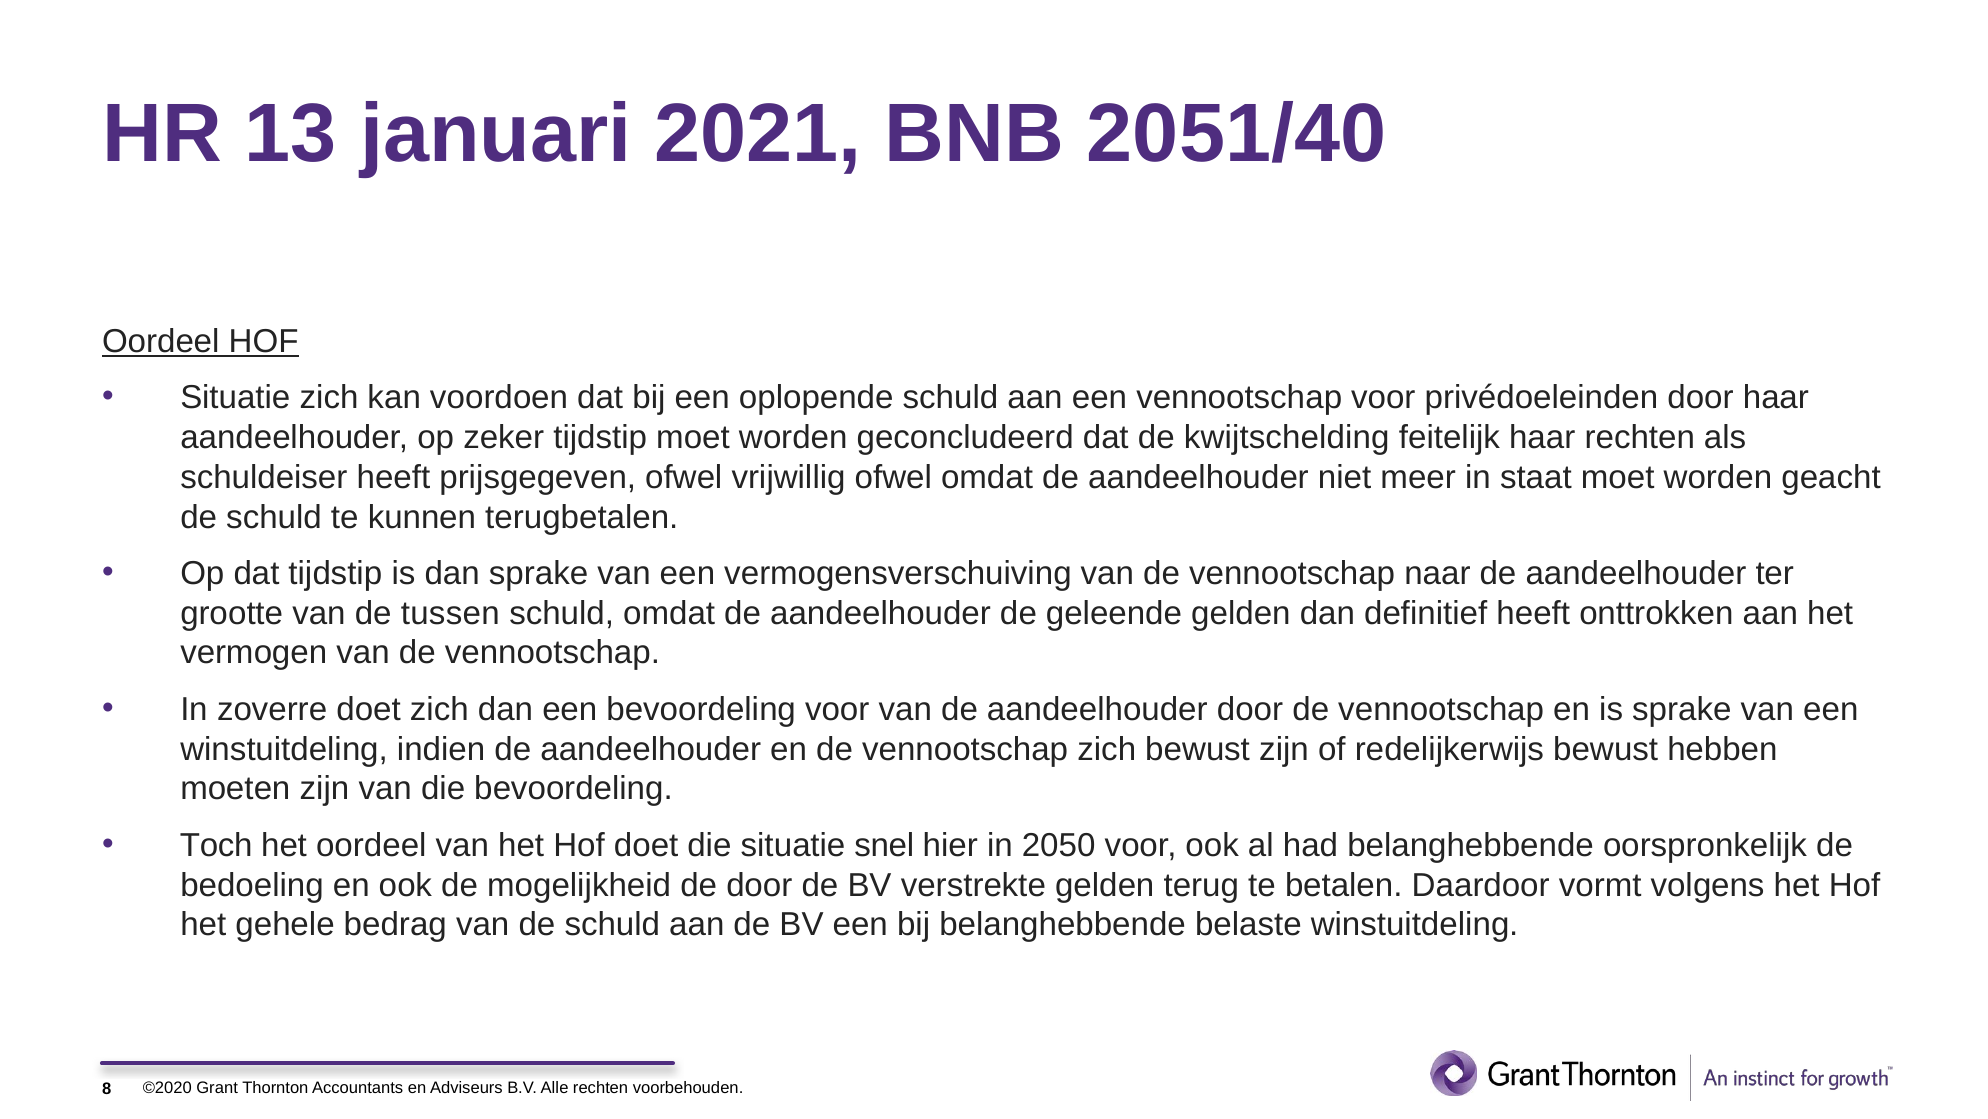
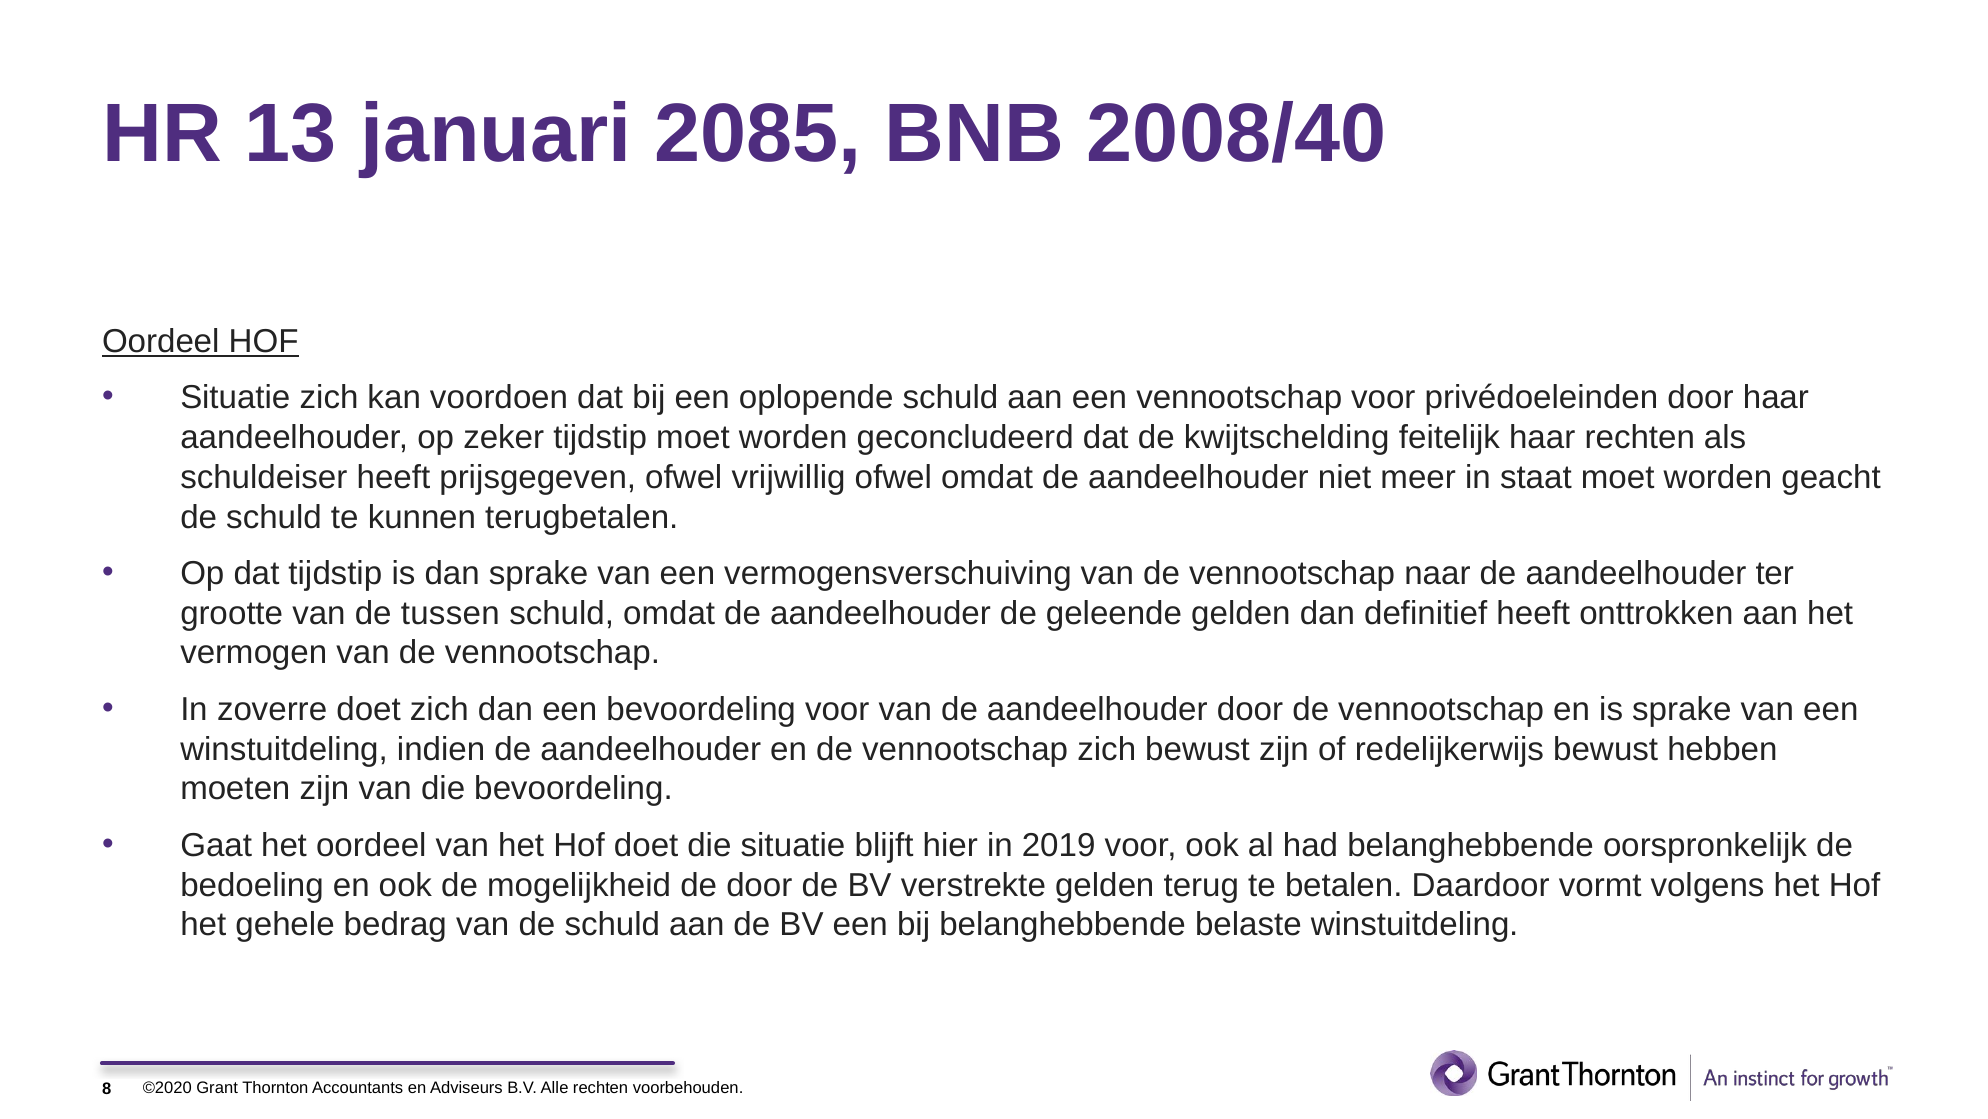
2021: 2021 -> 2085
2051/40: 2051/40 -> 2008/40
Toch: Toch -> Gaat
snel: snel -> blijft
2050: 2050 -> 2019
